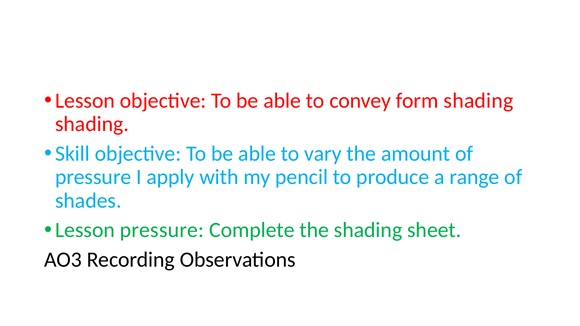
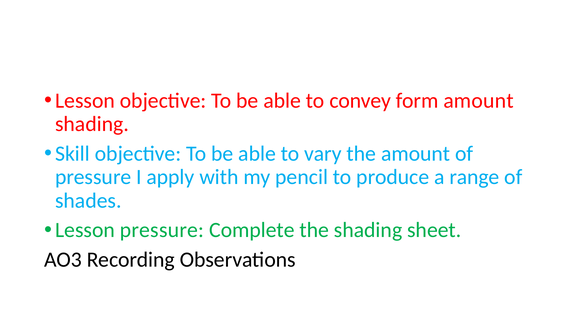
form shading: shading -> amount
